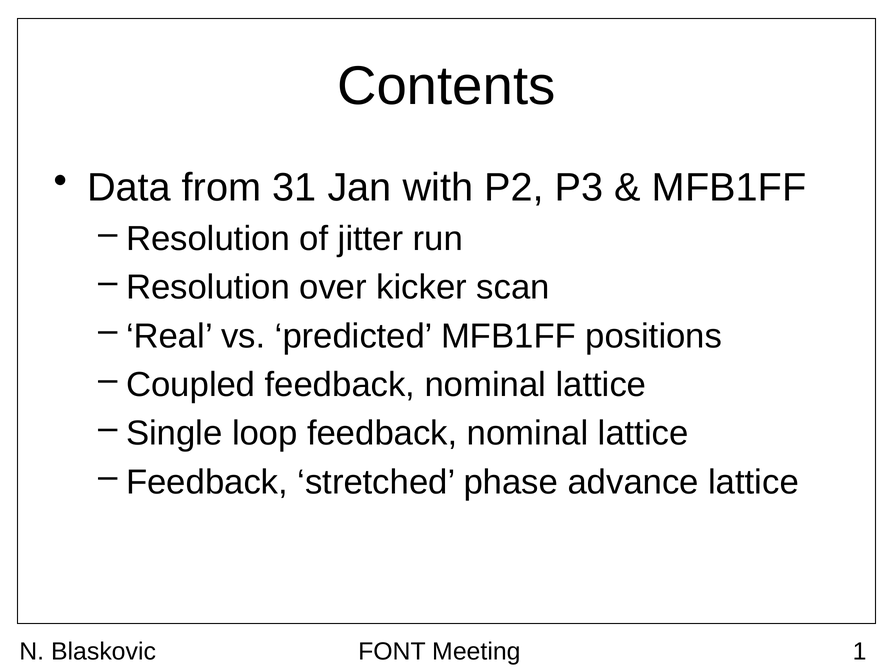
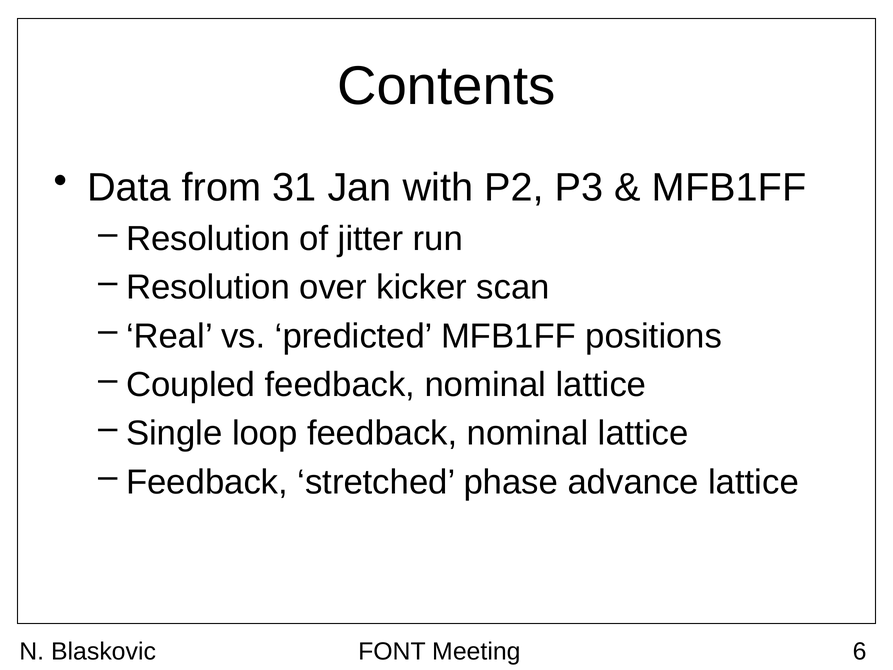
1: 1 -> 6
